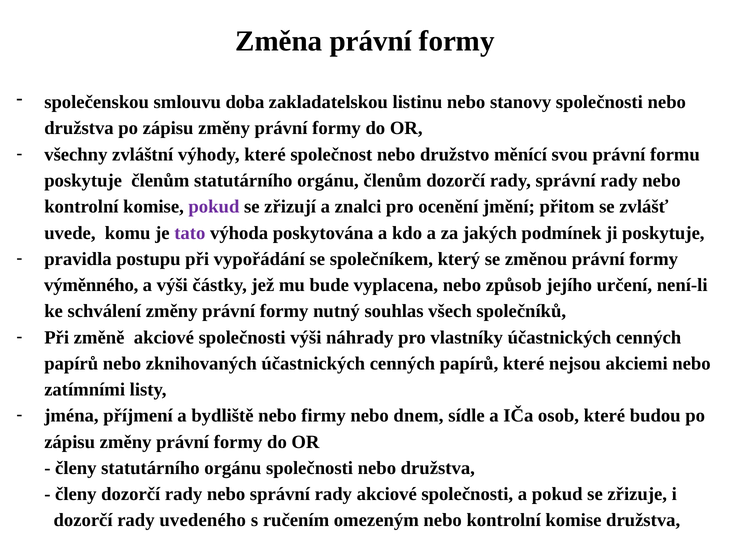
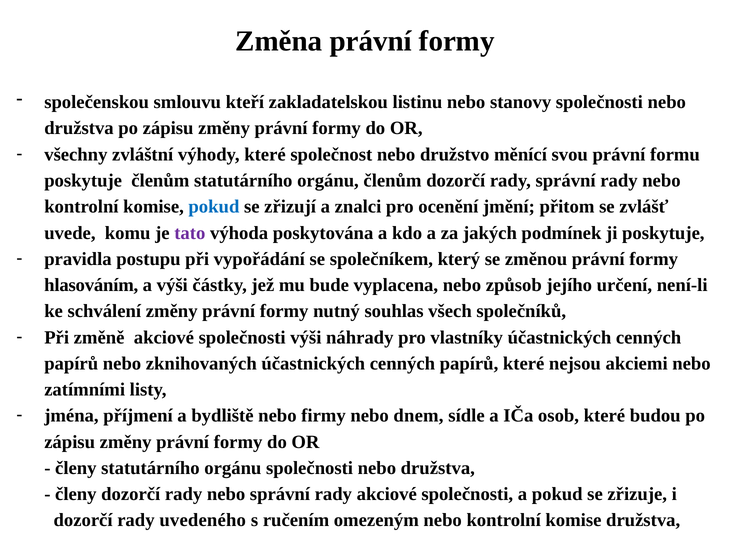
doba: doba -> kteří
pokud at (214, 207) colour: purple -> blue
výměnného: výměnného -> hlasováním
